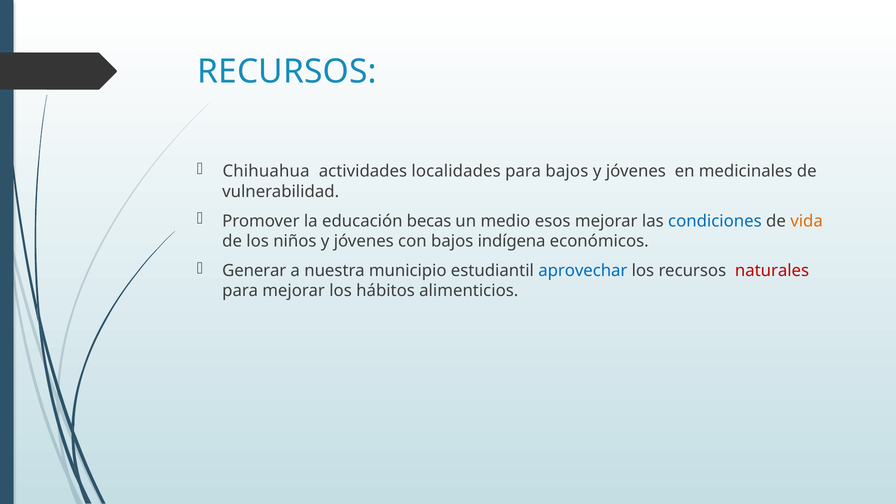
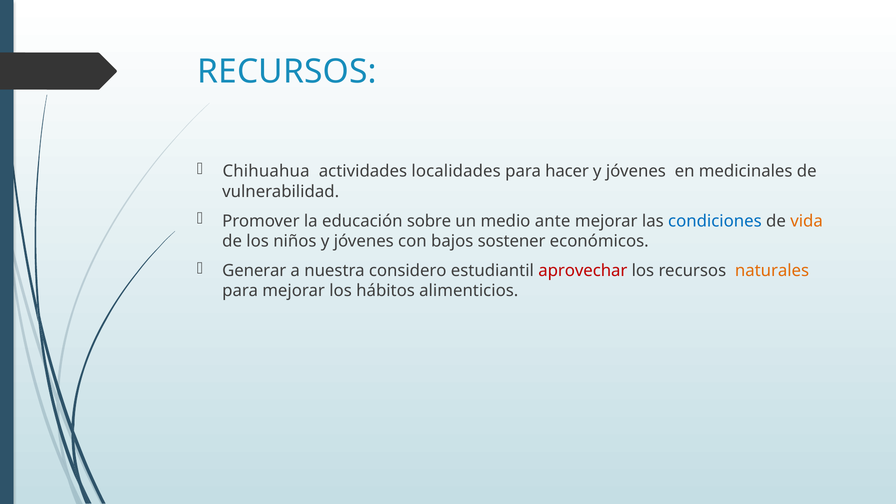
para bajos: bajos -> hacer
becas: becas -> sobre
esos: esos -> ante
indígena: indígena -> sostener
municipio: municipio -> considero
aprovechar colour: blue -> red
naturales colour: red -> orange
